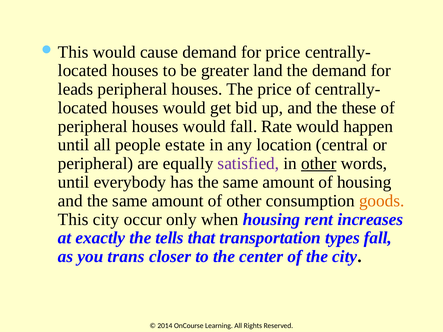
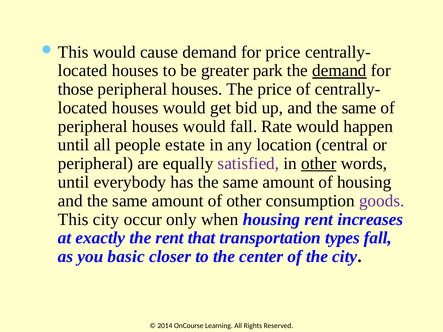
land: land -> park
demand at (339, 71) underline: none -> present
leads: leads -> those
up and the these: these -> same
goods colour: orange -> purple
the tells: tells -> rent
trans: trans -> basic
